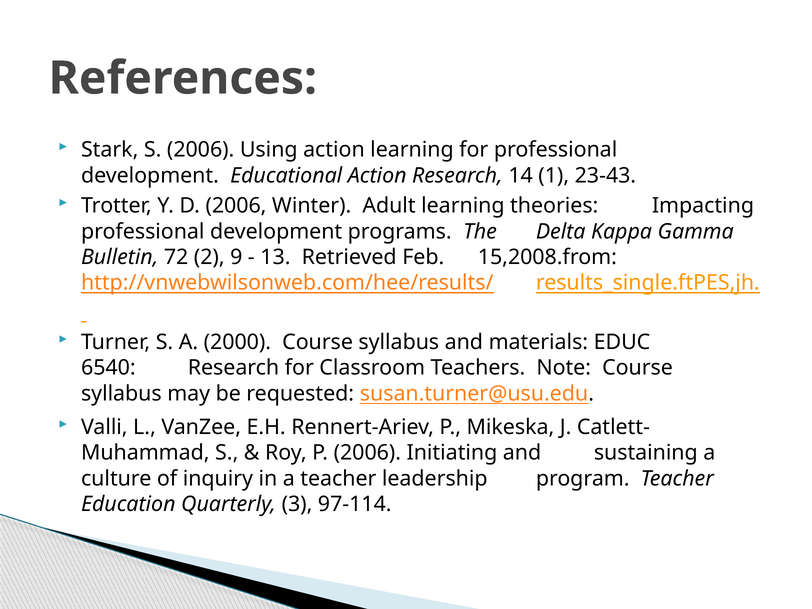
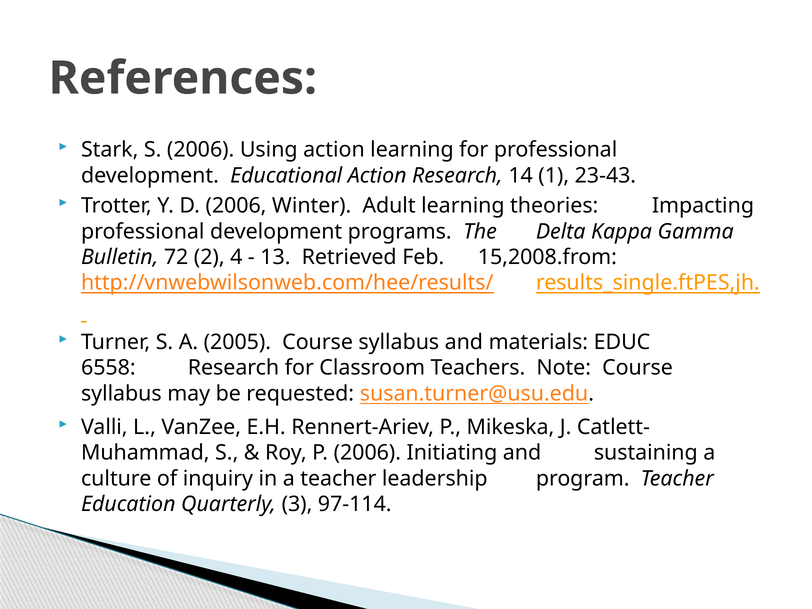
9: 9 -> 4
2000: 2000 -> 2005
6540: 6540 -> 6558
